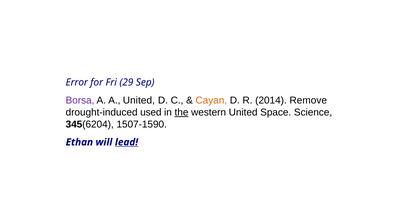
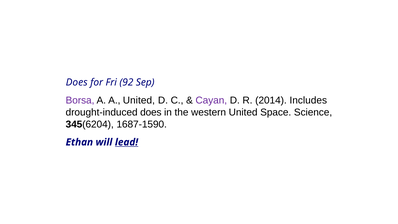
Error at (77, 82): Error -> Does
29: 29 -> 92
Cayan colour: orange -> purple
Remove: Remove -> Includes
drought-induced used: used -> does
the underline: present -> none
1507-1590: 1507-1590 -> 1687-1590
